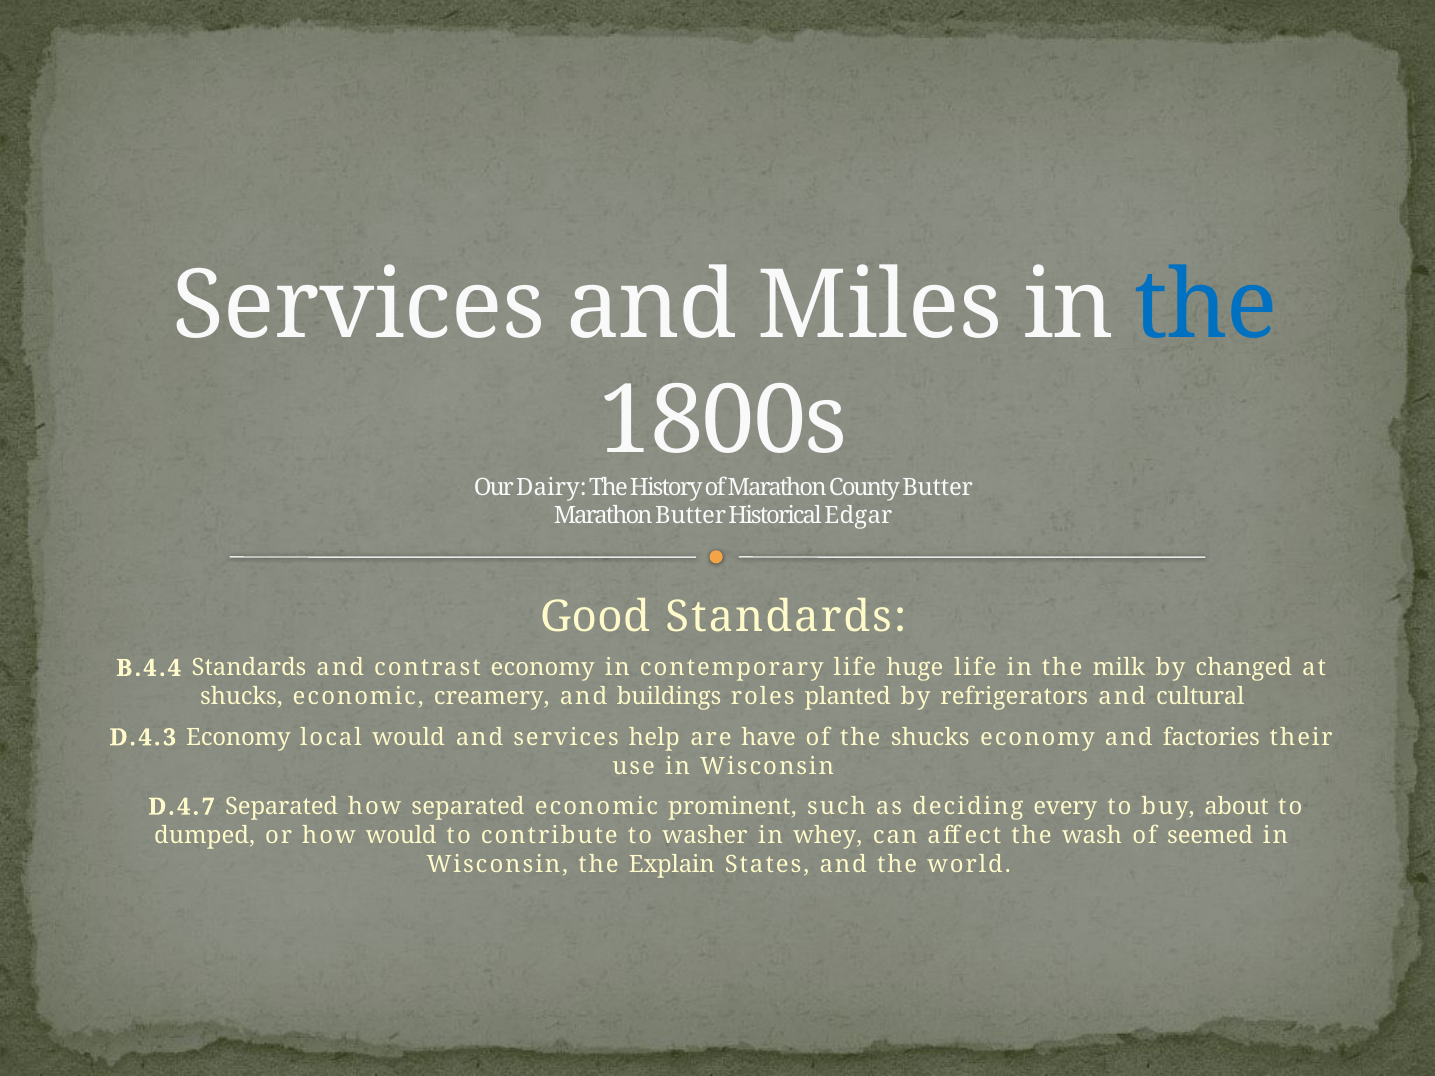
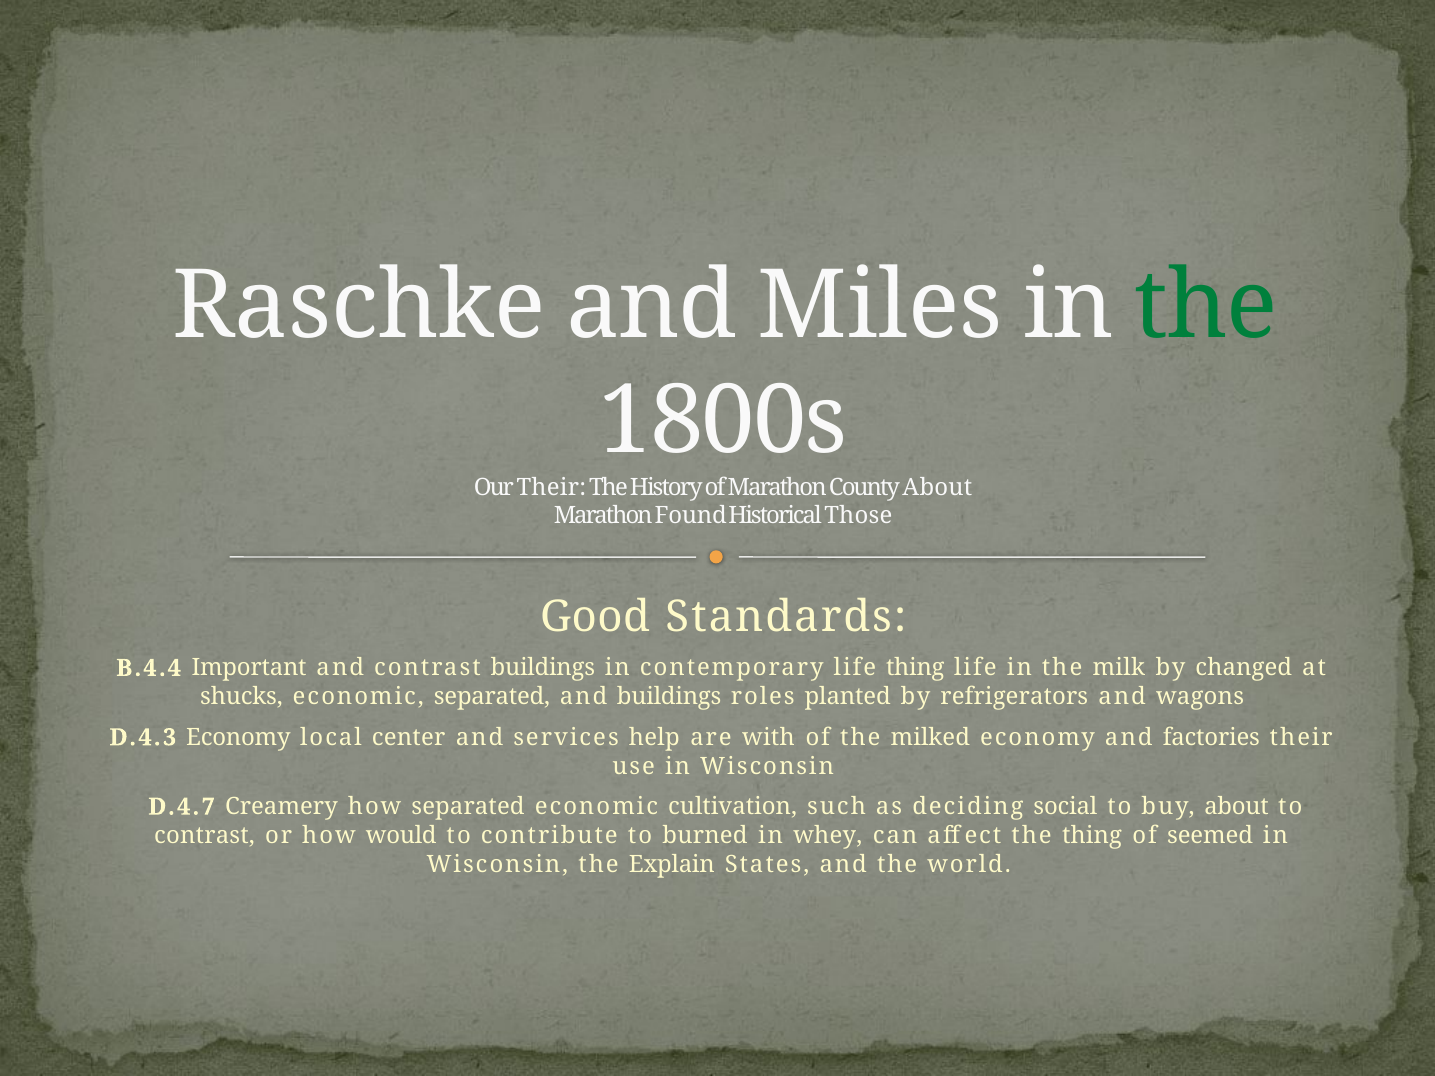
Services at (359, 306): Services -> Raschke
the at (1206, 306) colour: blue -> green
Our Dairy: Dairy -> Their
County Butter: Butter -> About
Marathon Butter: Butter -> Found
Edgar: Edgar -> Those
B.4.4 Standards: Standards -> Important
contrast economy: economy -> buildings
life huge: huge -> thing
economic creamery: creamery -> separated
cultural: cultural -> wagons
local would: would -> center
have: have -> with
the shucks: shucks -> milked
D.4.7 Separated: Separated -> Creamery
prominent: prominent -> cultivation
every: every -> social
dumped at (205, 836): dumped -> contrast
washer: washer -> burned
the wash: wash -> thing
